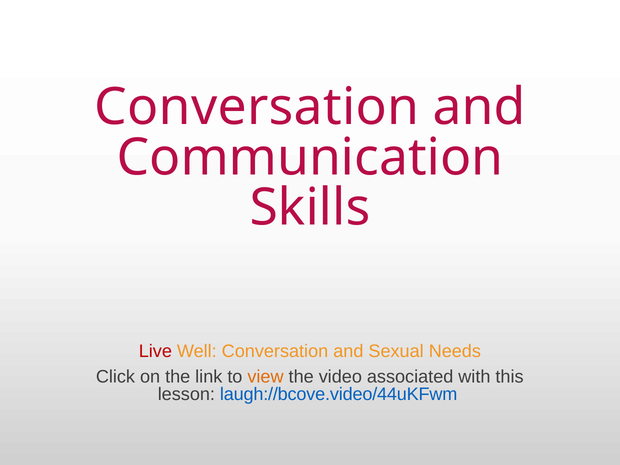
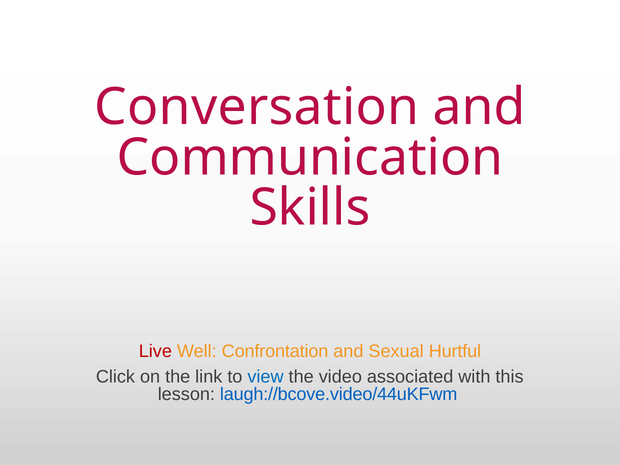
Well Conversation: Conversation -> Confrontation
Needs: Needs -> Hurtful
view colour: orange -> blue
